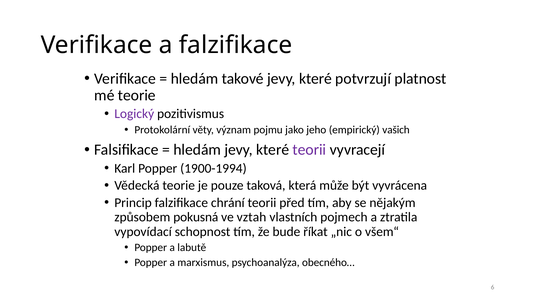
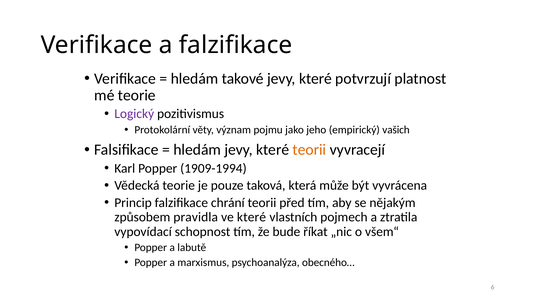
teorii at (309, 150) colour: purple -> orange
1900-1994: 1900-1994 -> 1909-1994
pokusná: pokusná -> pravidla
ve vztah: vztah -> které
